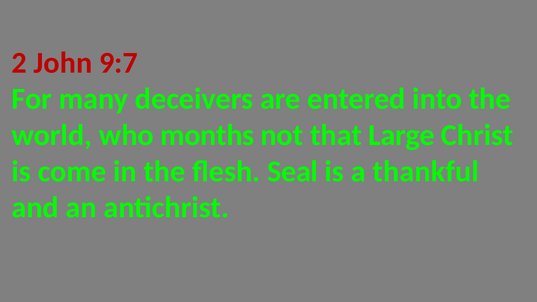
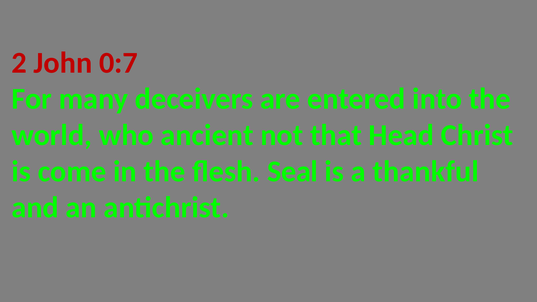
9:7: 9:7 -> 0:7
months: months -> ancient
Large: Large -> Head
